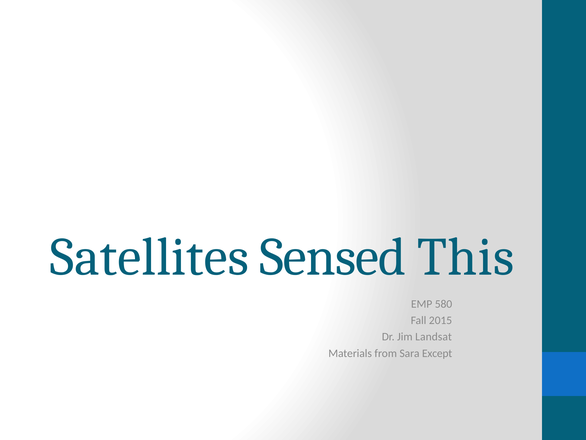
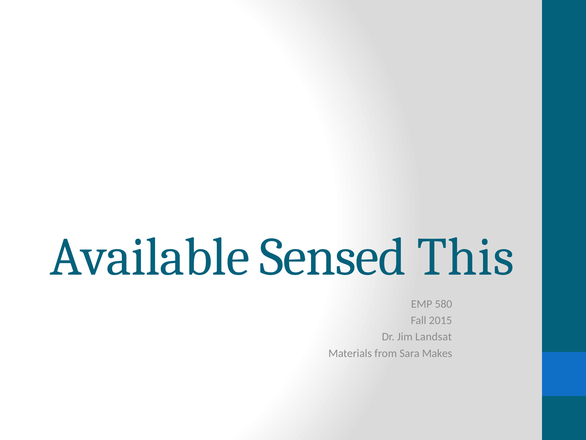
Satellites: Satellites -> Available
Except: Except -> Makes
